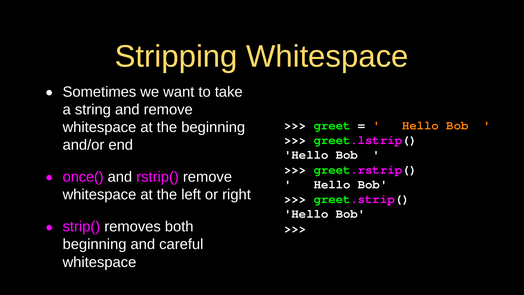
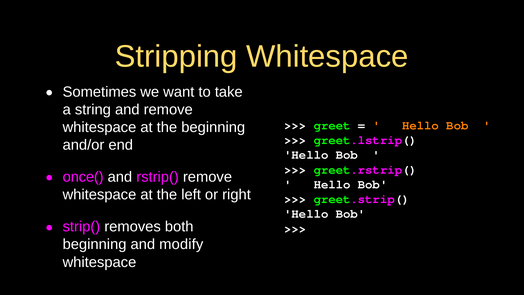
careful: careful -> modify
